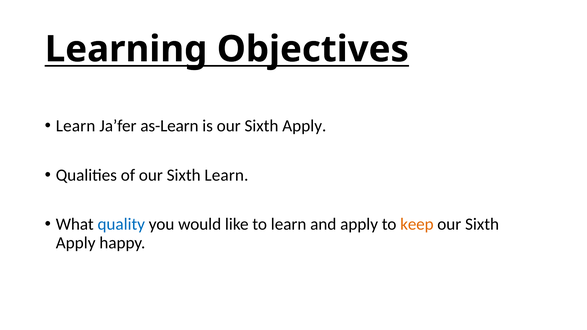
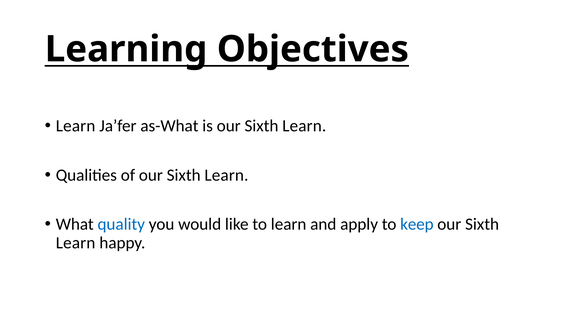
as-Learn: as-Learn -> as-What
is our Sixth Apply: Apply -> Learn
keep colour: orange -> blue
Apply at (76, 243): Apply -> Learn
